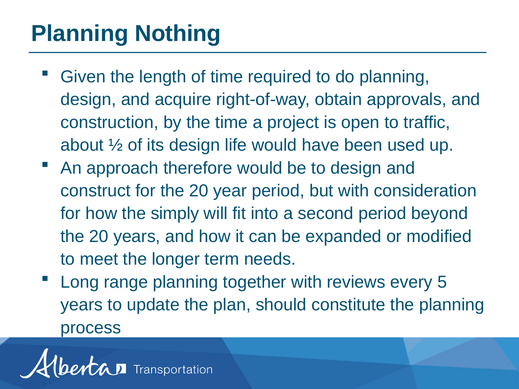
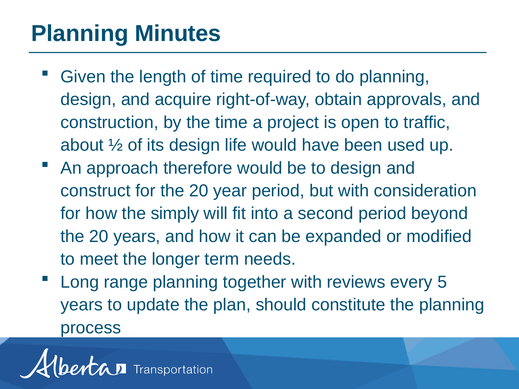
Nothing: Nothing -> Minutes
